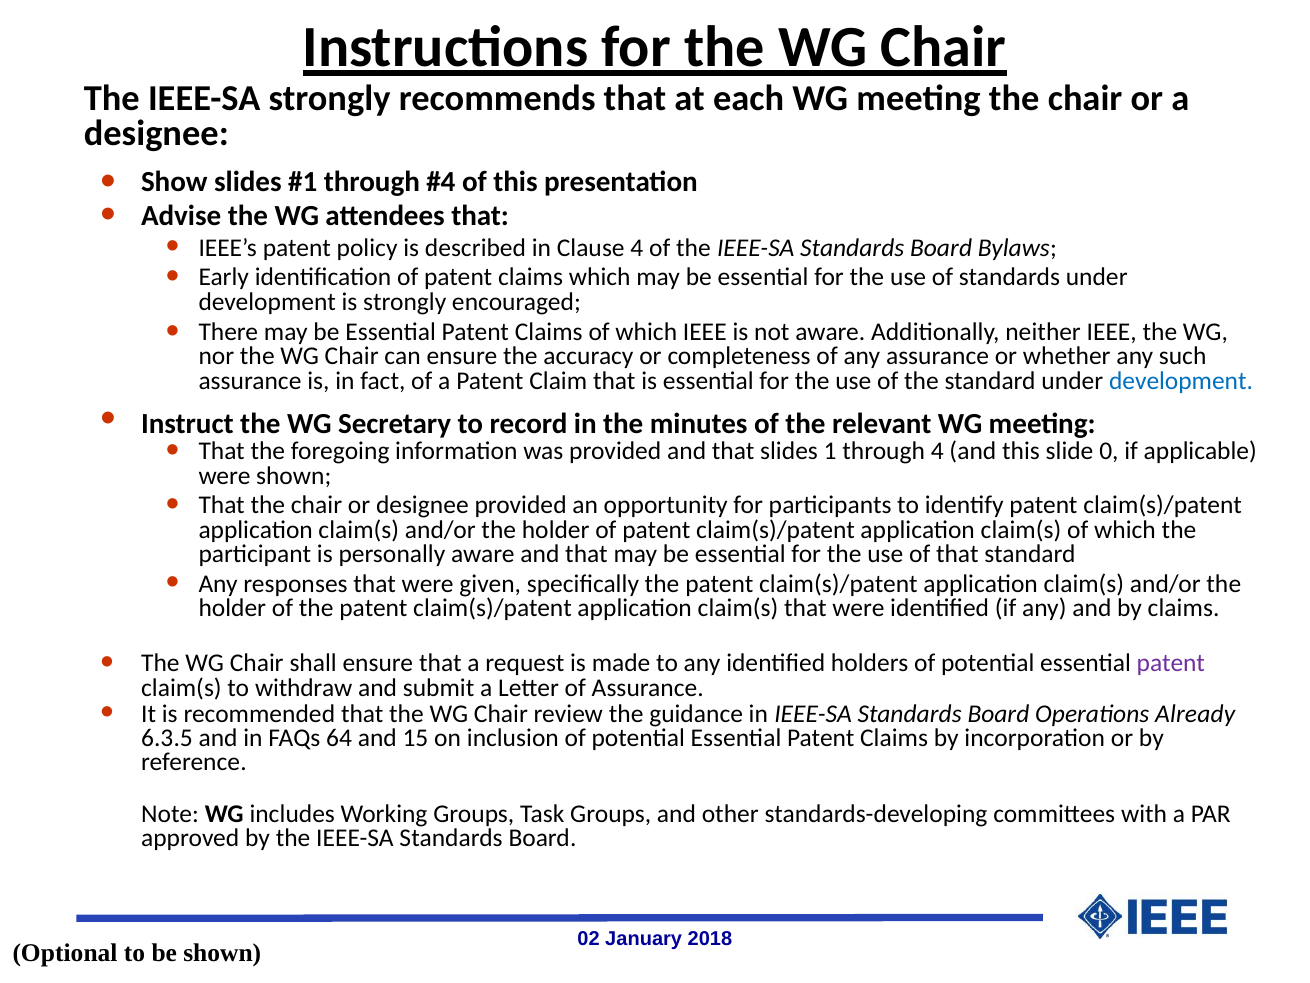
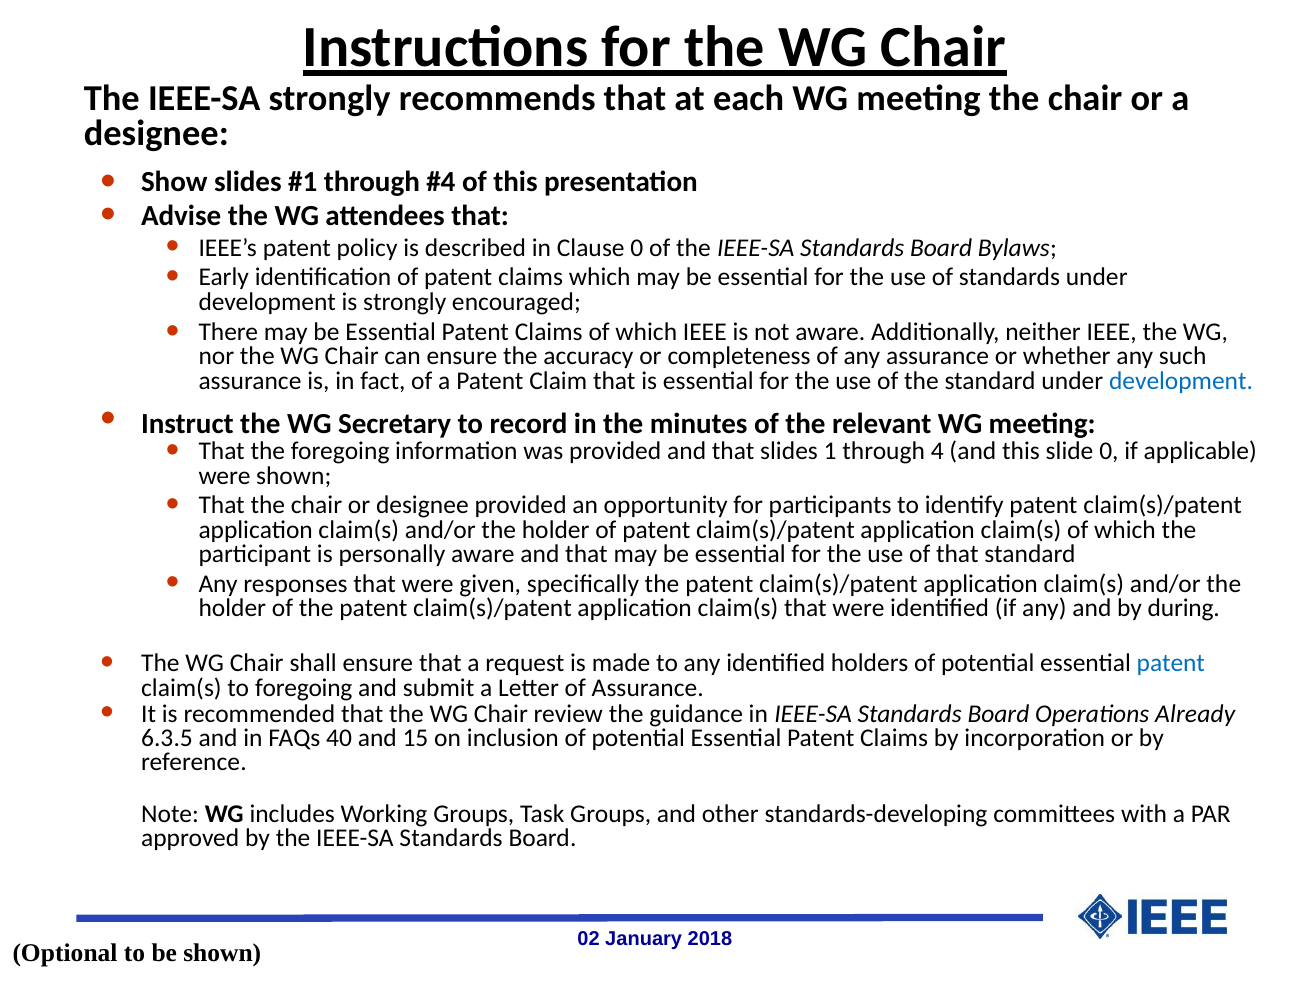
Clause 4: 4 -> 0
by claims: claims -> during
patent at (1171, 663) colour: purple -> blue
to withdraw: withdraw -> foregoing
64: 64 -> 40
